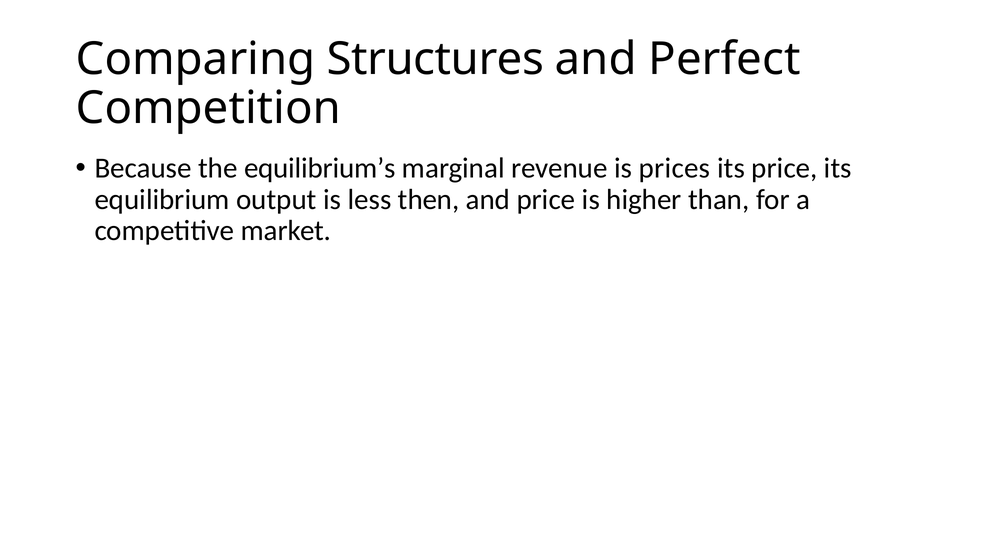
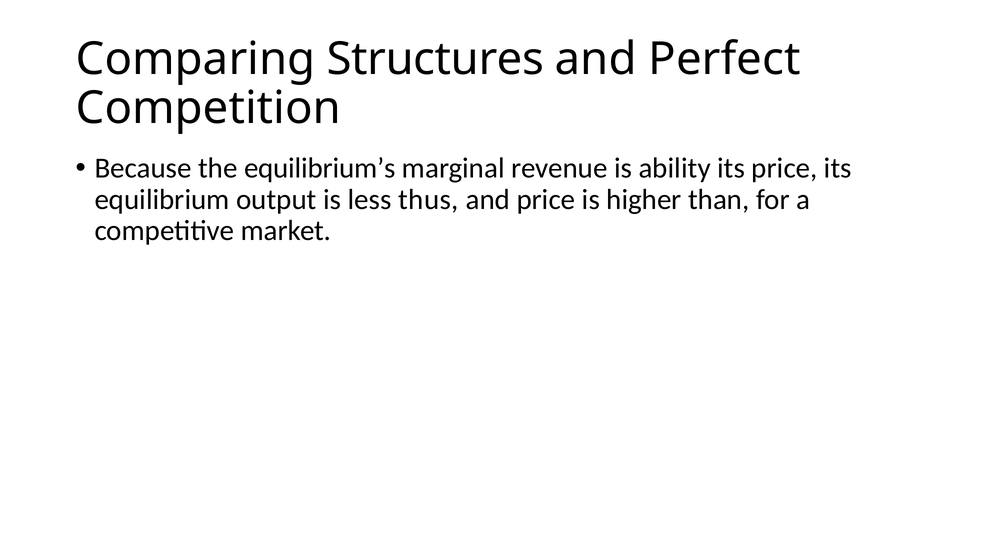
prices: prices -> ability
then: then -> thus
